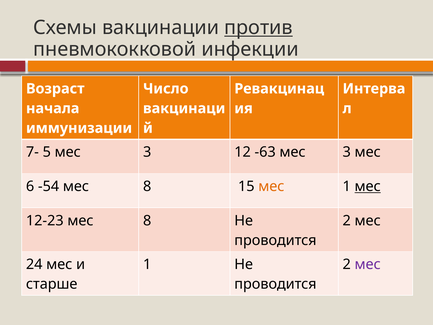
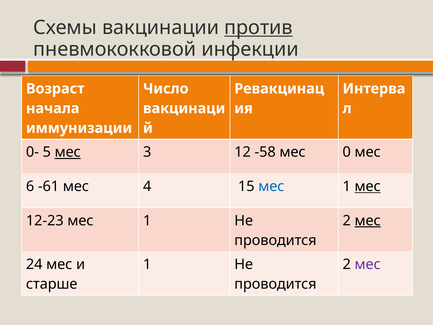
7-: 7- -> 0-
мес at (68, 152) underline: none -> present
-63: -63 -> -58
3 at (347, 152): 3 -> 0
-54: -54 -> -61
8 at (147, 186): 8 -> 4
мес at (271, 186) colour: orange -> blue
12-23 мес 8: 8 -> 1
мес at (368, 220) underline: none -> present
